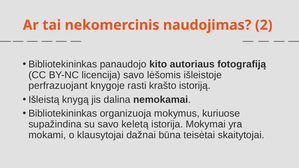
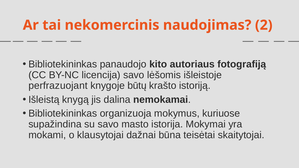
rasti: rasti -> būtų
keletą: keletą -> masto
